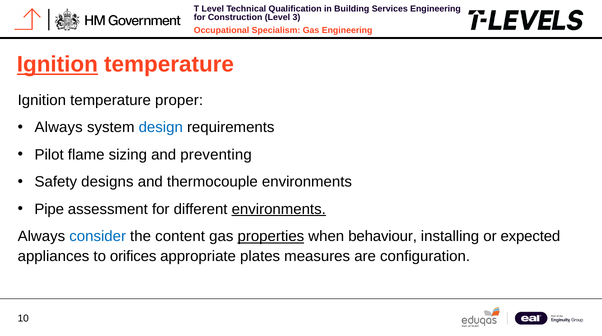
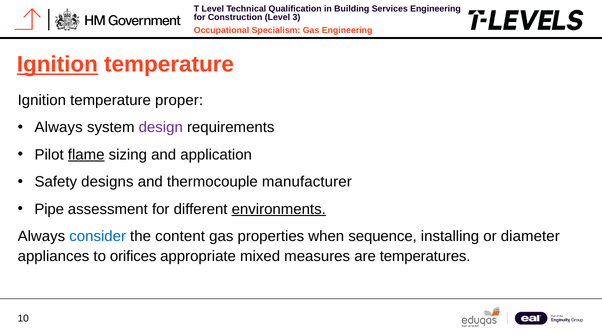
design colour: blue -> purple
flame underline: none -> present
preventing: preventing -> application
thermocouple environments: environments -> manufacturer
properties underline: present -> none
behaviour: behaviour -> sequence
expected: expected -> diameter
plates: plates -> mixed
configuration: configuration -> temperatures
